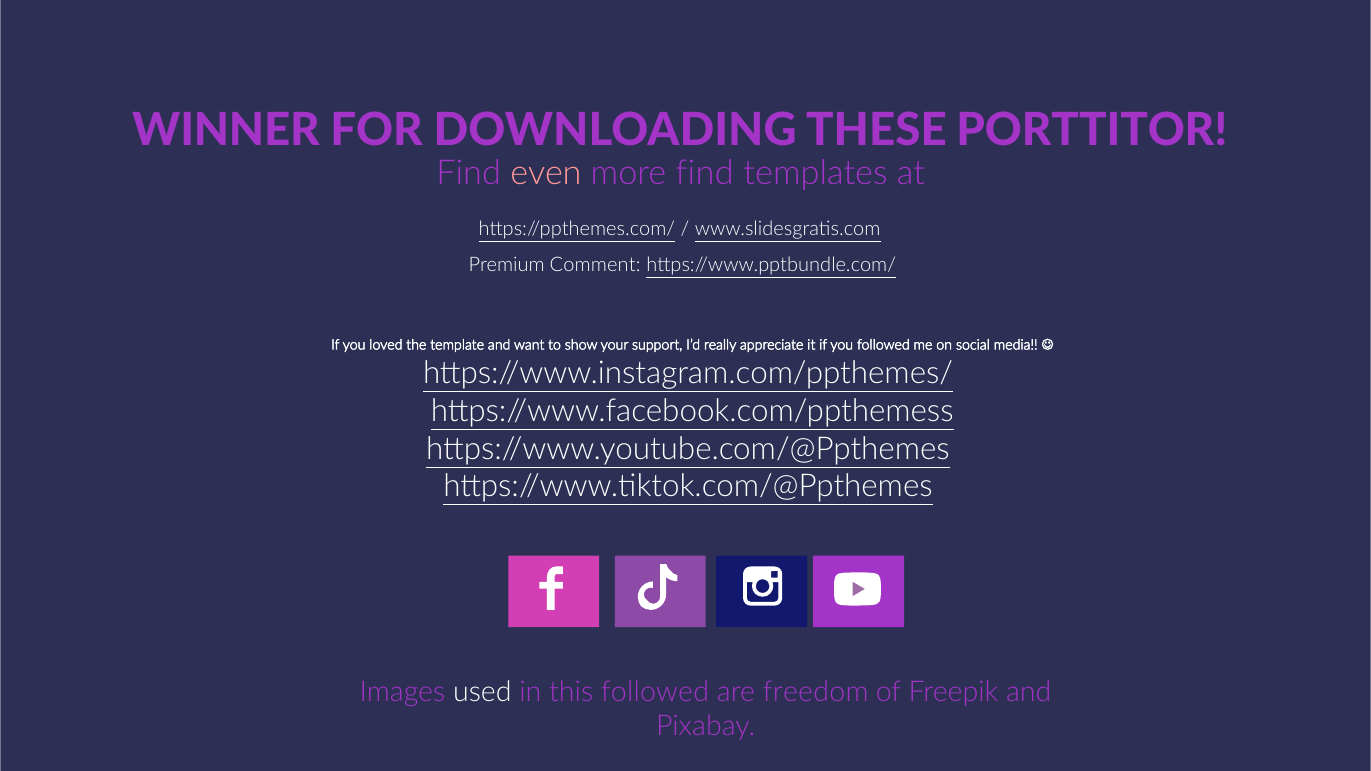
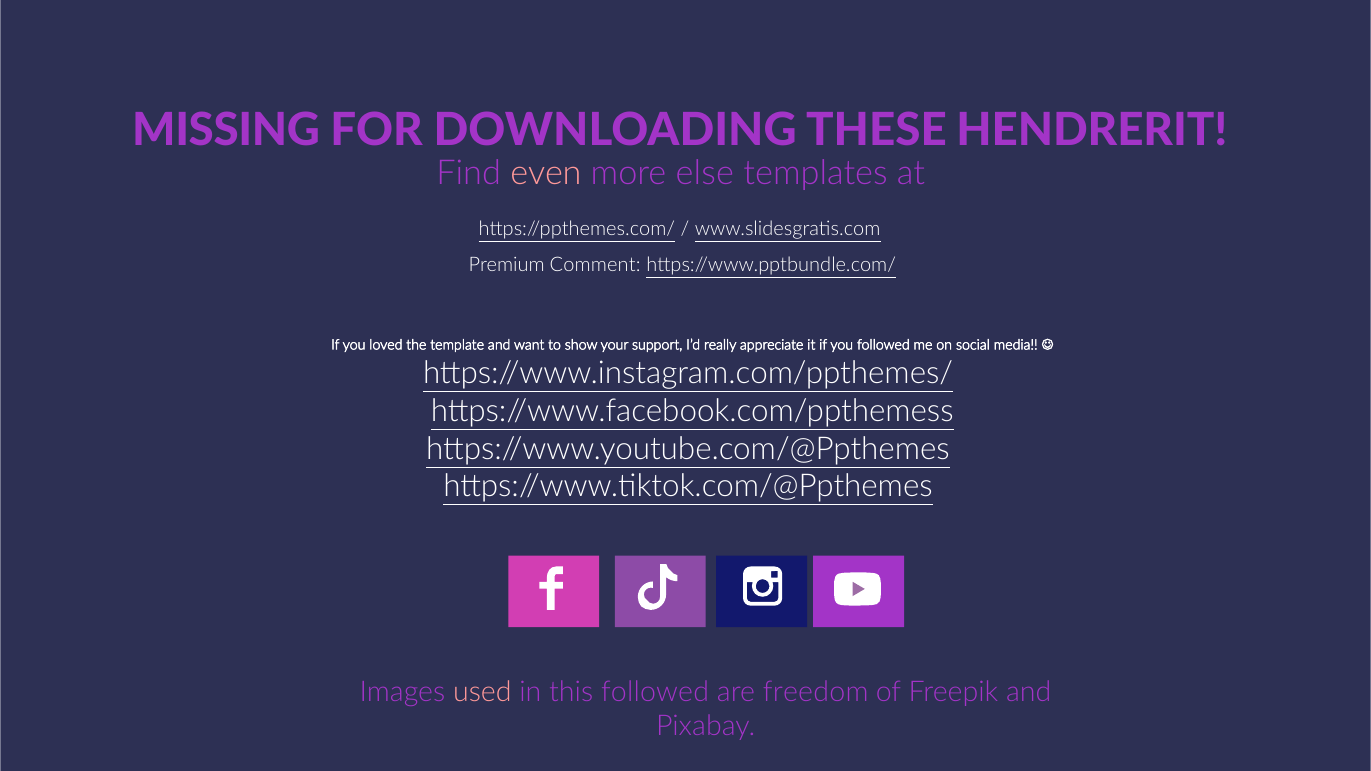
WINNER: WINNER -> MISSING
PORTTITOR: PORTTITOR -> HENDRERIT
more find: find -> else
used colour: white -> pink
